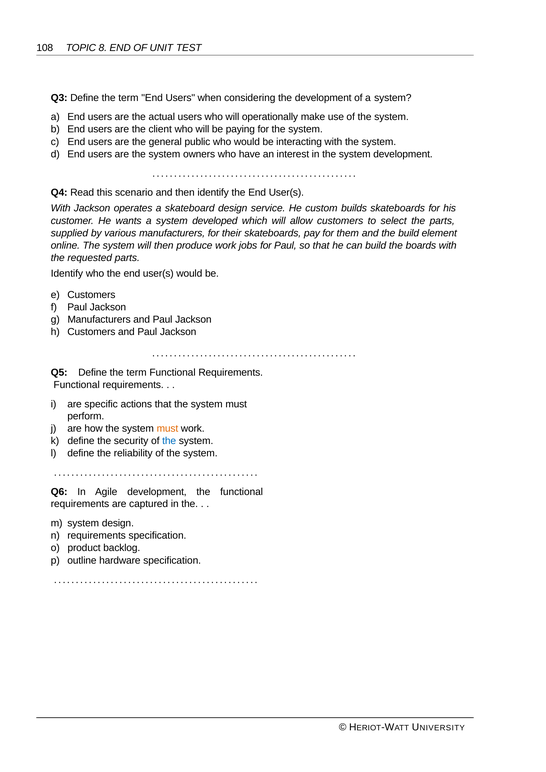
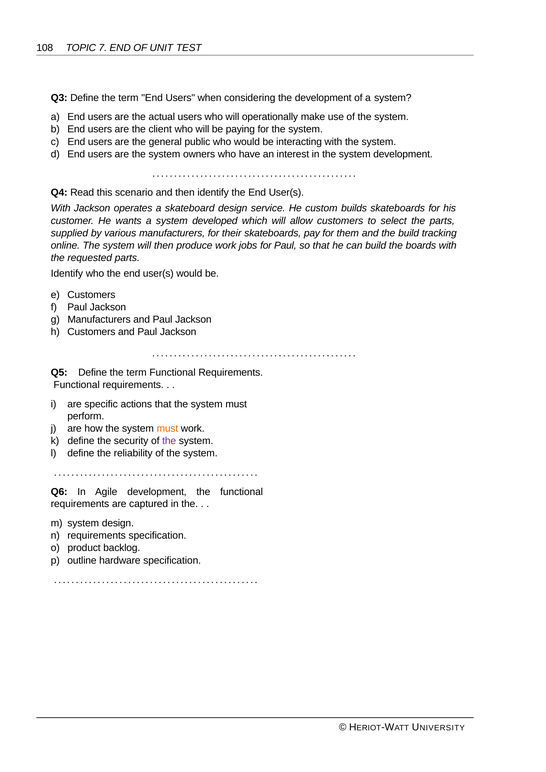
8: 8 -> 7
element: element -> tracking
the at (169, 441) colour: blue -> purple
